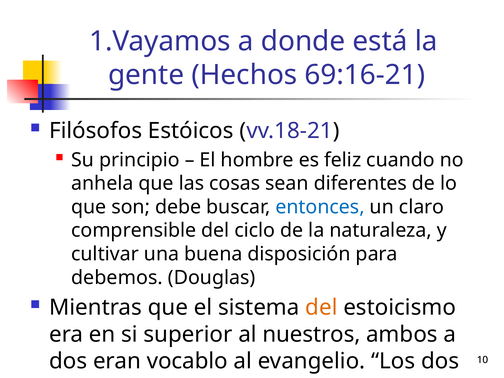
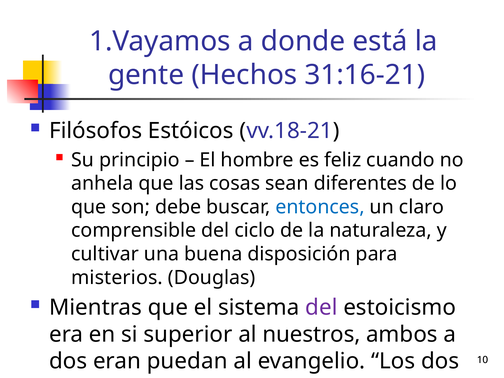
69:16-21: 69:16-21 -> 31:16-21
debemos at (117, 278): debemos -> misterios
del at (321, 307) colour: orange -> purple
eran vocablo: vocablo -> puedan
